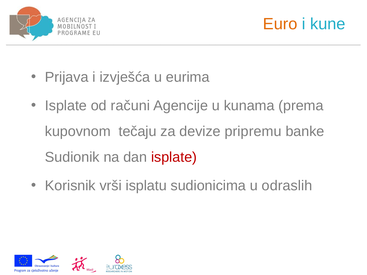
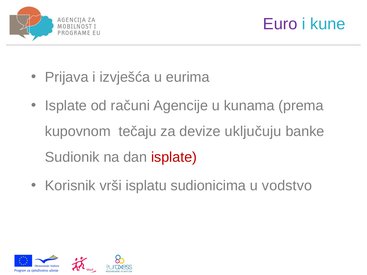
Euro colour: orange -> purple
pripremu: pripremu -> uključuju
odraslih: odraslih -> vodstvo
